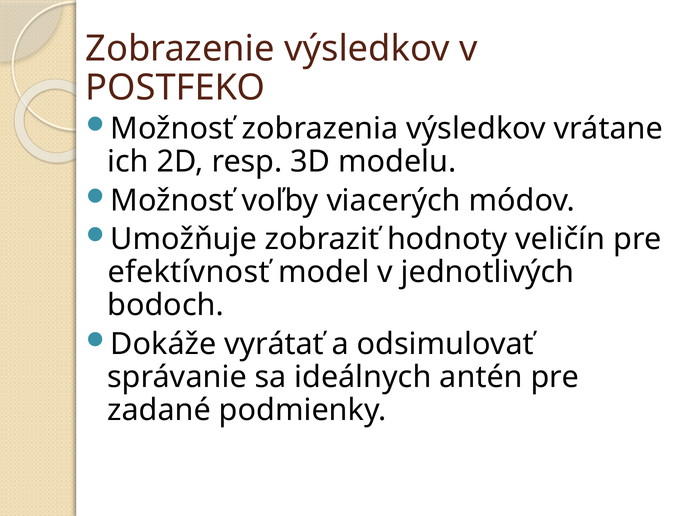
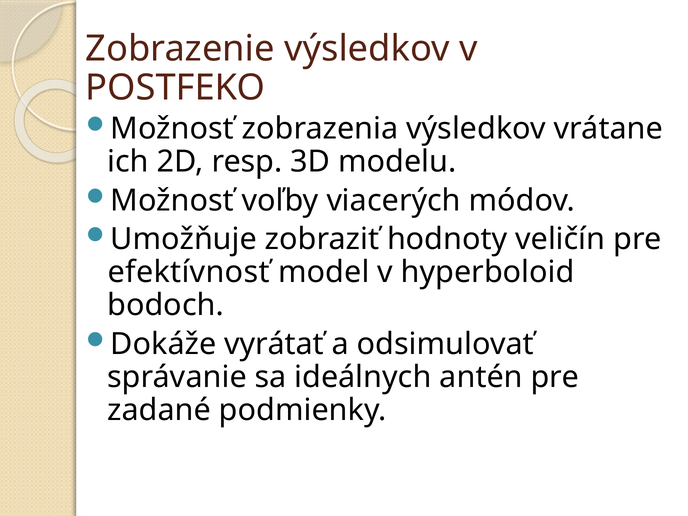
jednotlivých: jednotlivých -> hyperboloid
